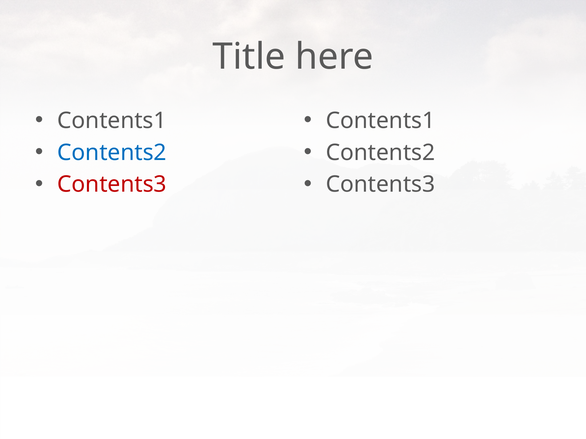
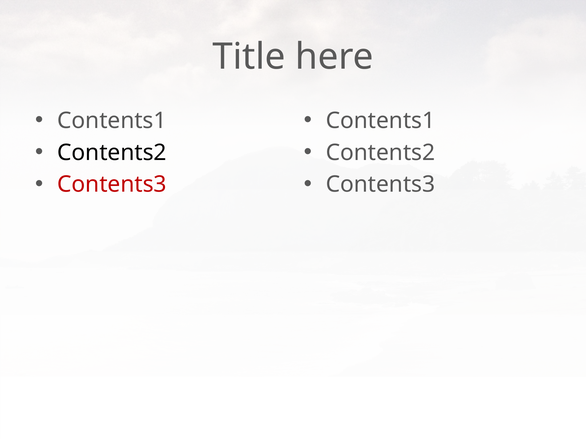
Contents2 at (112, 153) colour: blue -> black
